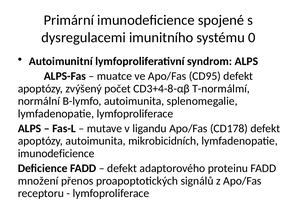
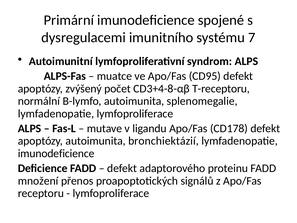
0: 0 -> 7
T-normálmí: T-normálmí -> T-receptoru
mikrobicidních: mikrobicidních -> bronchiektázií
